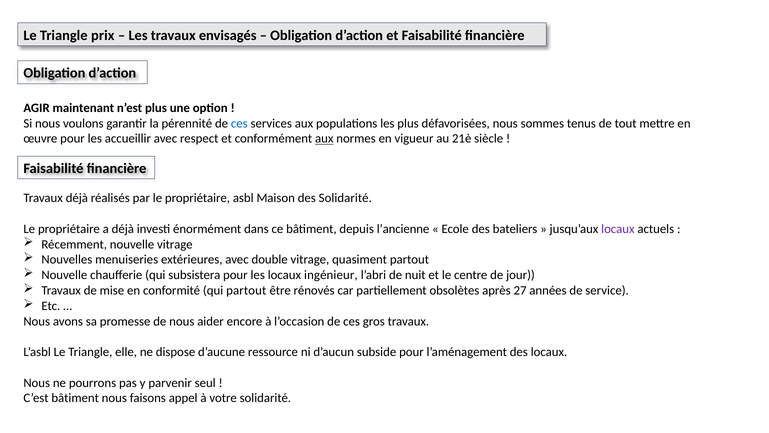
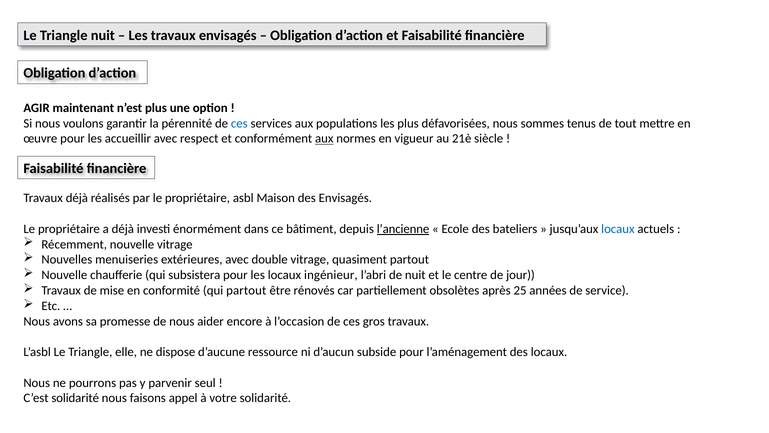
Triangle prix: prix -> nuit
des Solidarité: Solidarité -> Envisagés
l’ancienne underline: none -> present
locaux at (618, 229) colour: purple -> blue
27: 27 -> 25
C’est bâtiment: bâtiment -> solidarité
